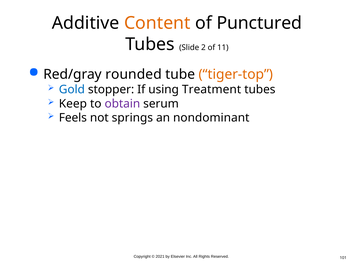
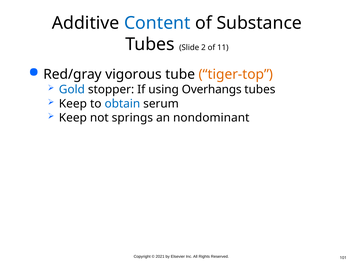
Content colour: orange -> blue
Punctured: Punctured -> Substance
rounded: rounded -> vigorous
Treatment: Treatment -> Overhangs
obtain colour: purple -> blue
Feels at (73, 118): Feels -> Keep
